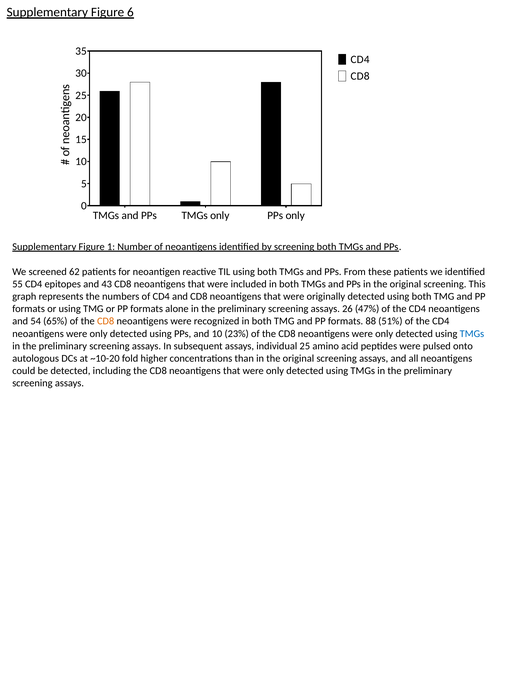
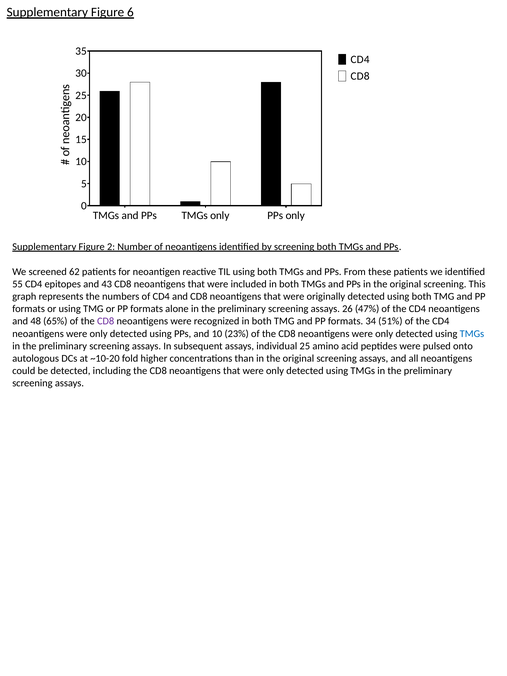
1: 1 -> 2
54: 54 -> 48
CD8 at (106, 321) colour: orange -> purple
88: 88 -> 34
